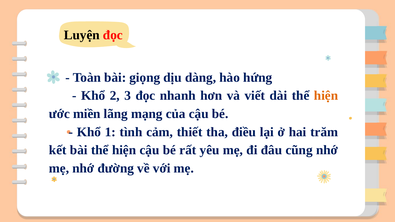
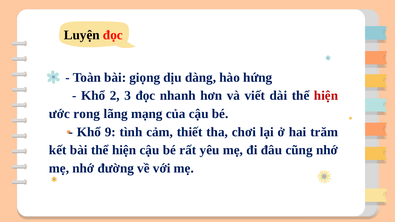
hiện at (326, 96) colour: orange -> red
miền: miền -> rong
1: 1 -> 9
điều: điều -> chơi
